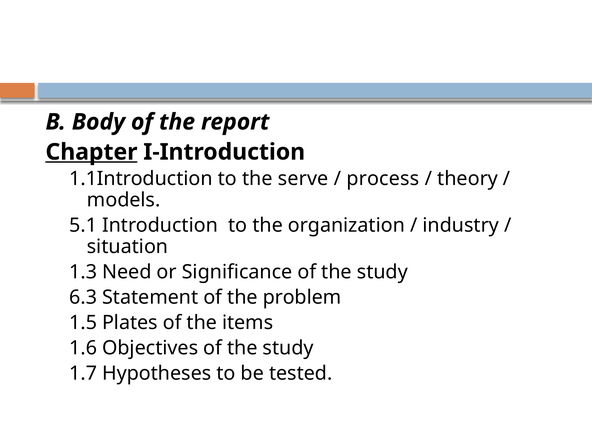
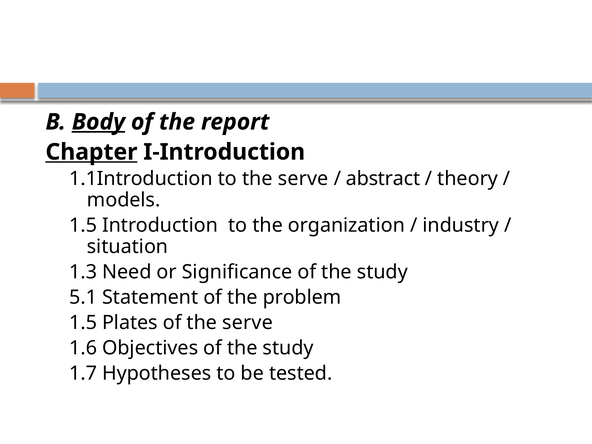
Body underline: none -> present
process: process -> abstract
5.1 at (83, 225): 5.1 -> 1.5
6.3: 6.3 -> 5.1
of the items: items -> serve
